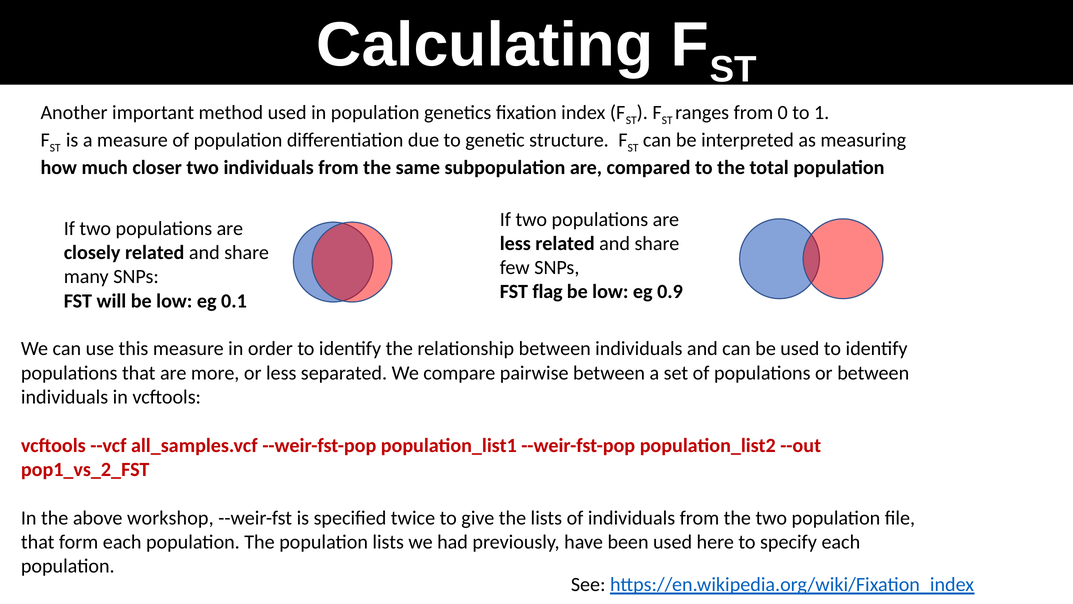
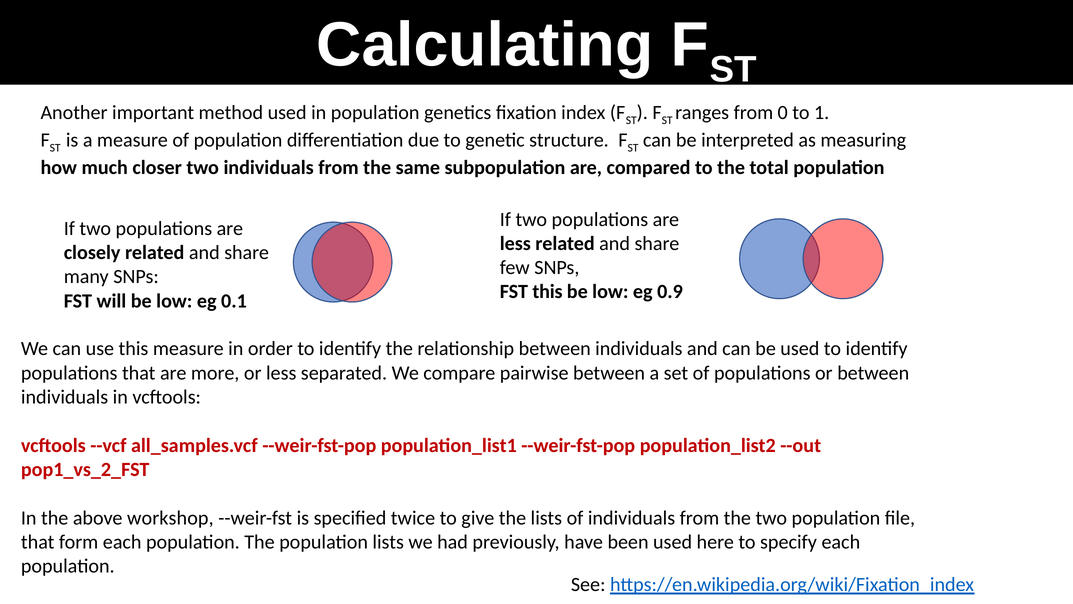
FST flag: flag -> this
